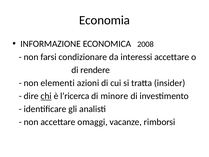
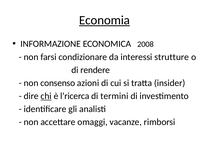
Economia underline: none -> present
interessi accettare: accettare -> strutture
elementi: elementi -> consenso
minore: minore -> termini
